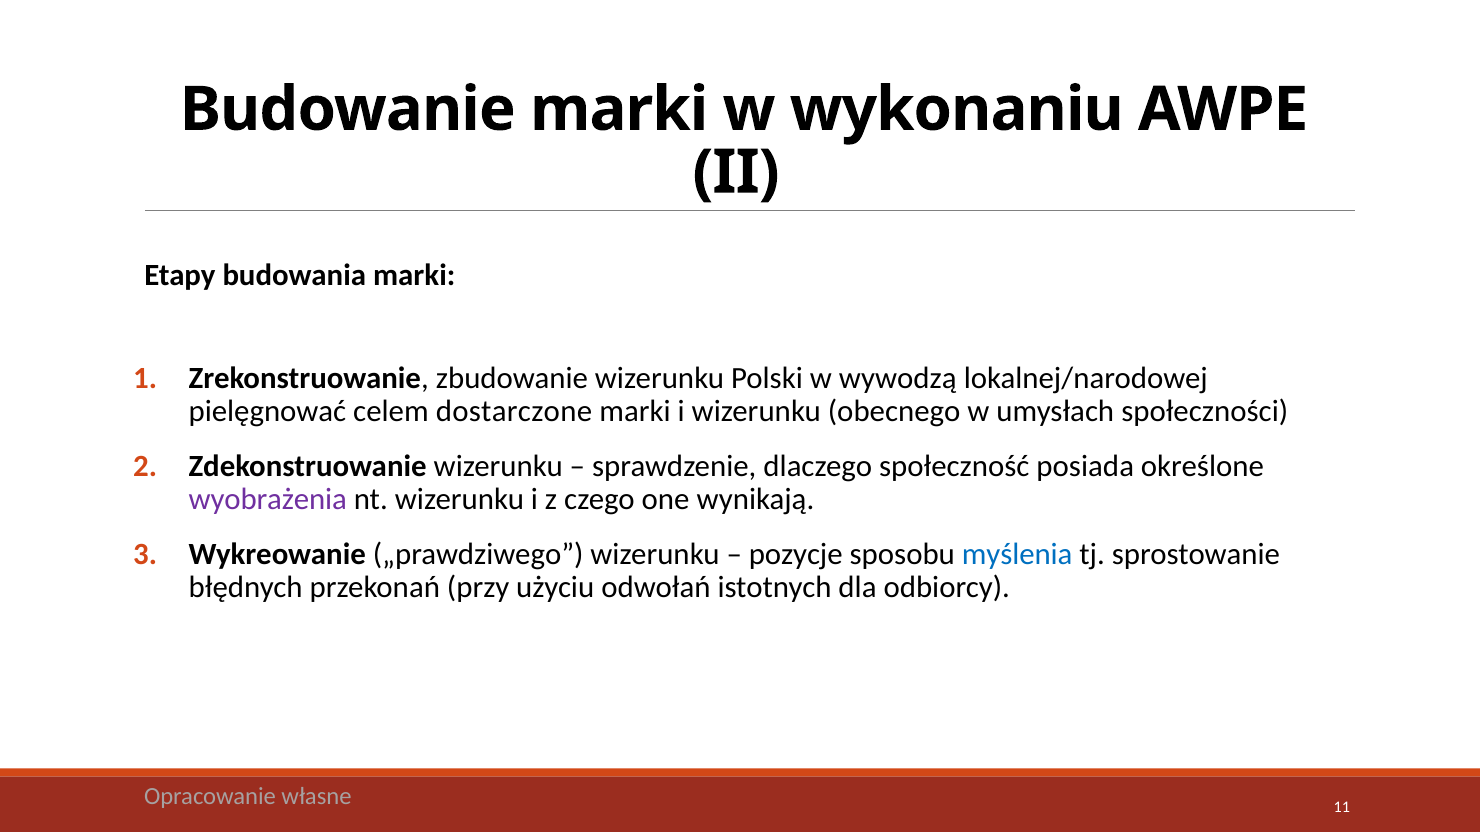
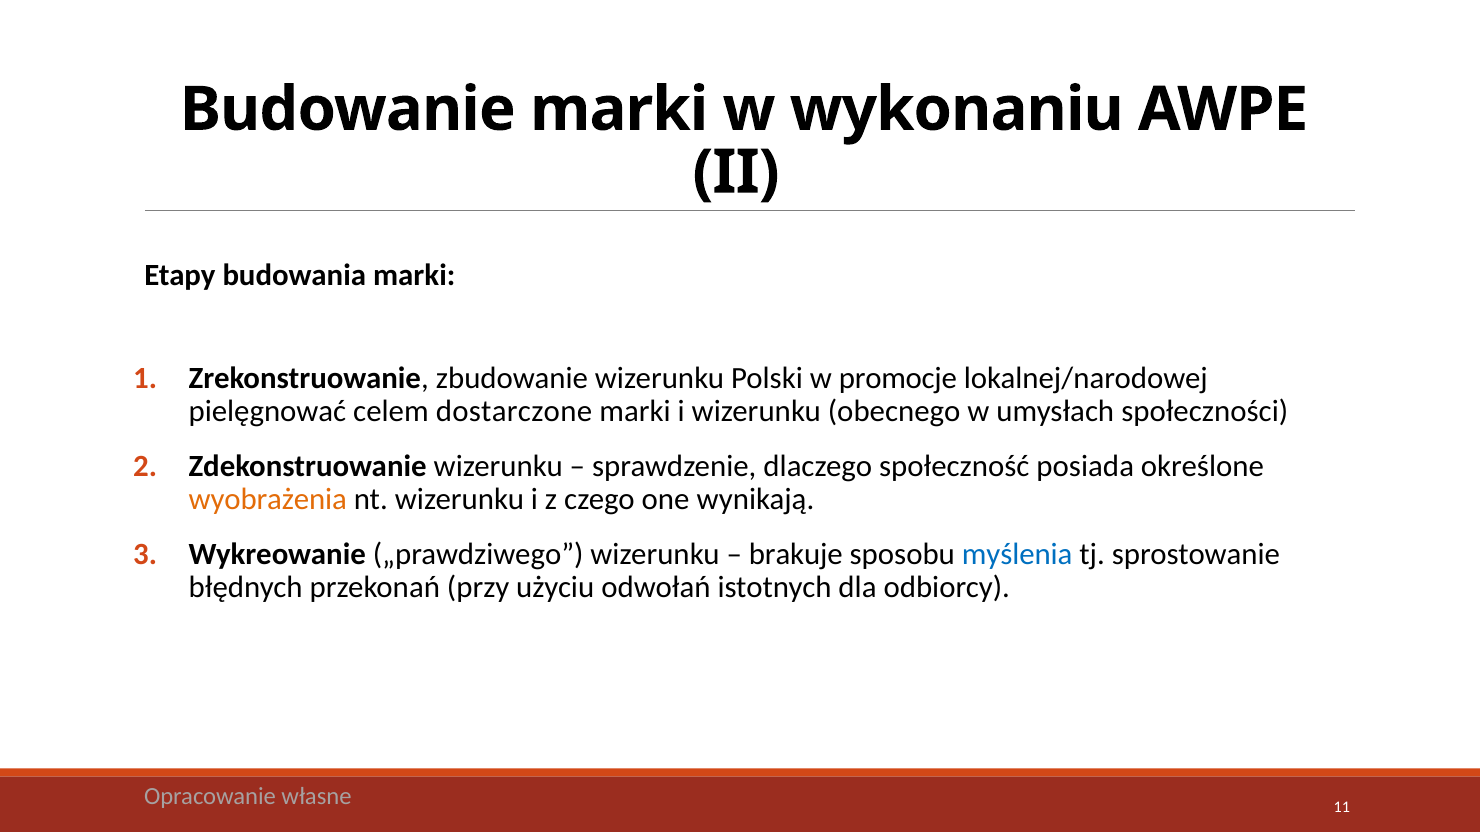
wywodzą: wywodzą -> promocje
wyobrażenia colour: purple -> orange
pozycje: pozycje -> brakuje
